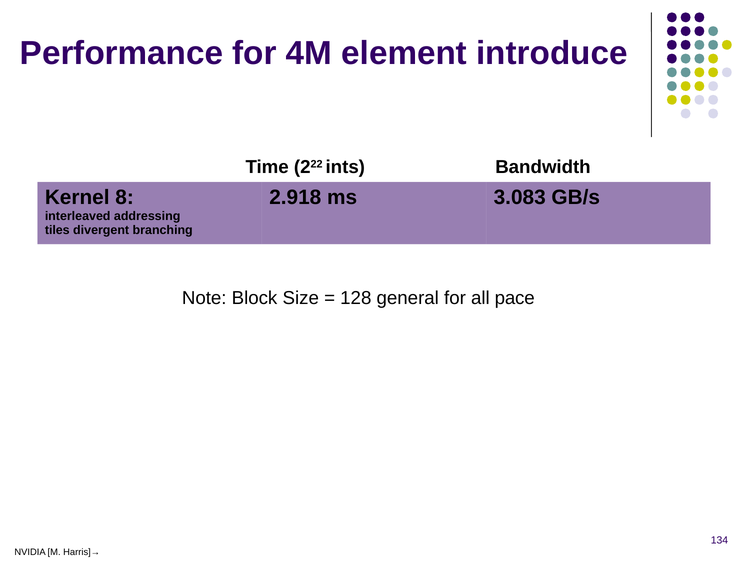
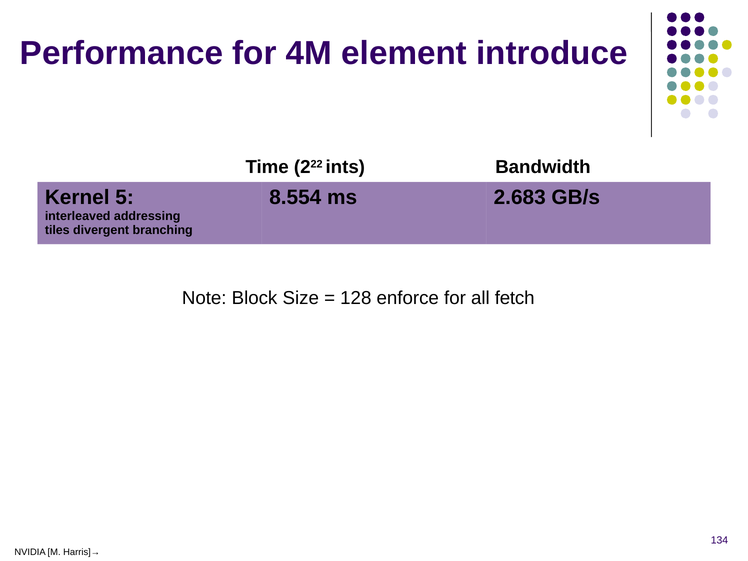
8: 8 -> 5
2.918: 2.918 -> 8.554
3.083: 3.083 -> 2.683
general: general -> enforce
pace: pace -> fetch
